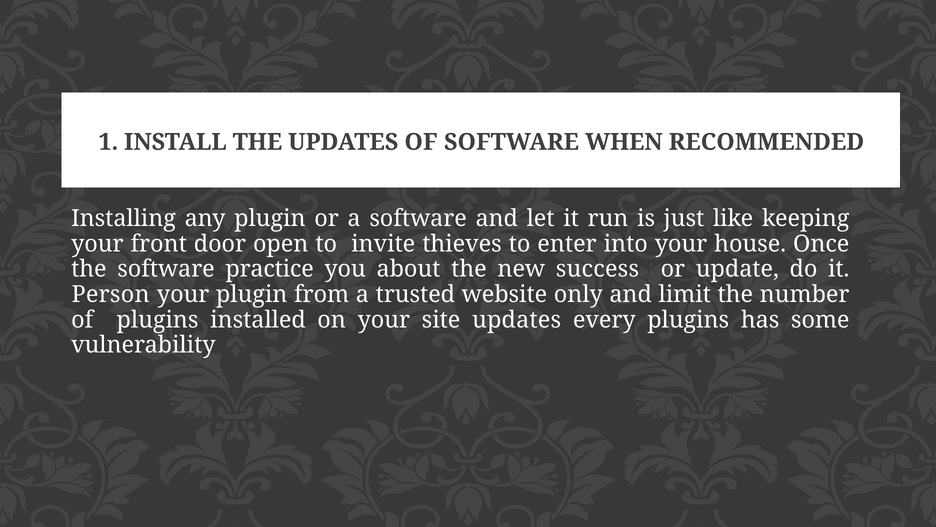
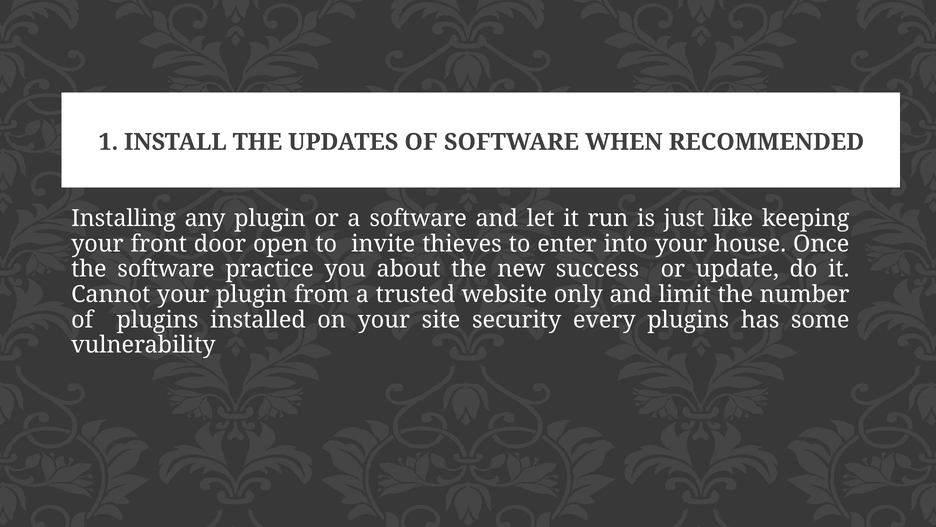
Person: Person -> Cannot
site updates: updates -> security
